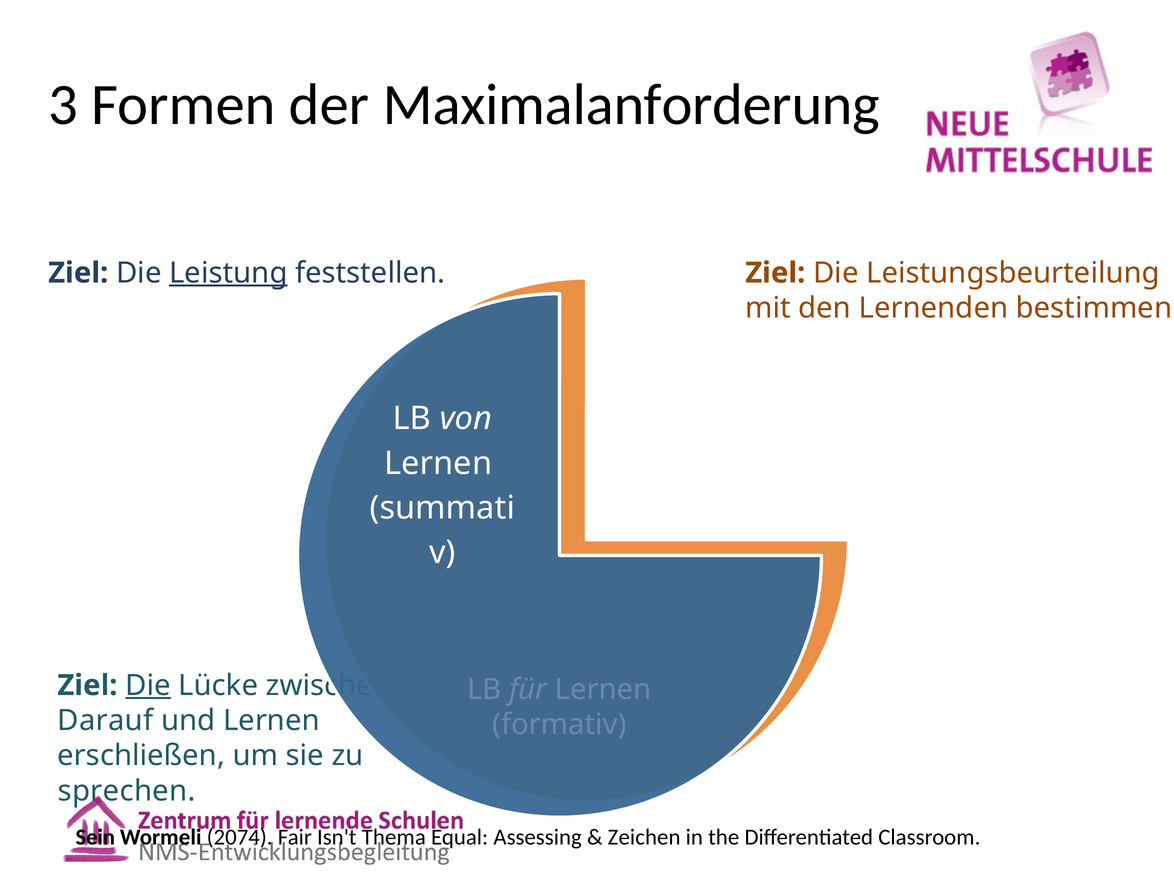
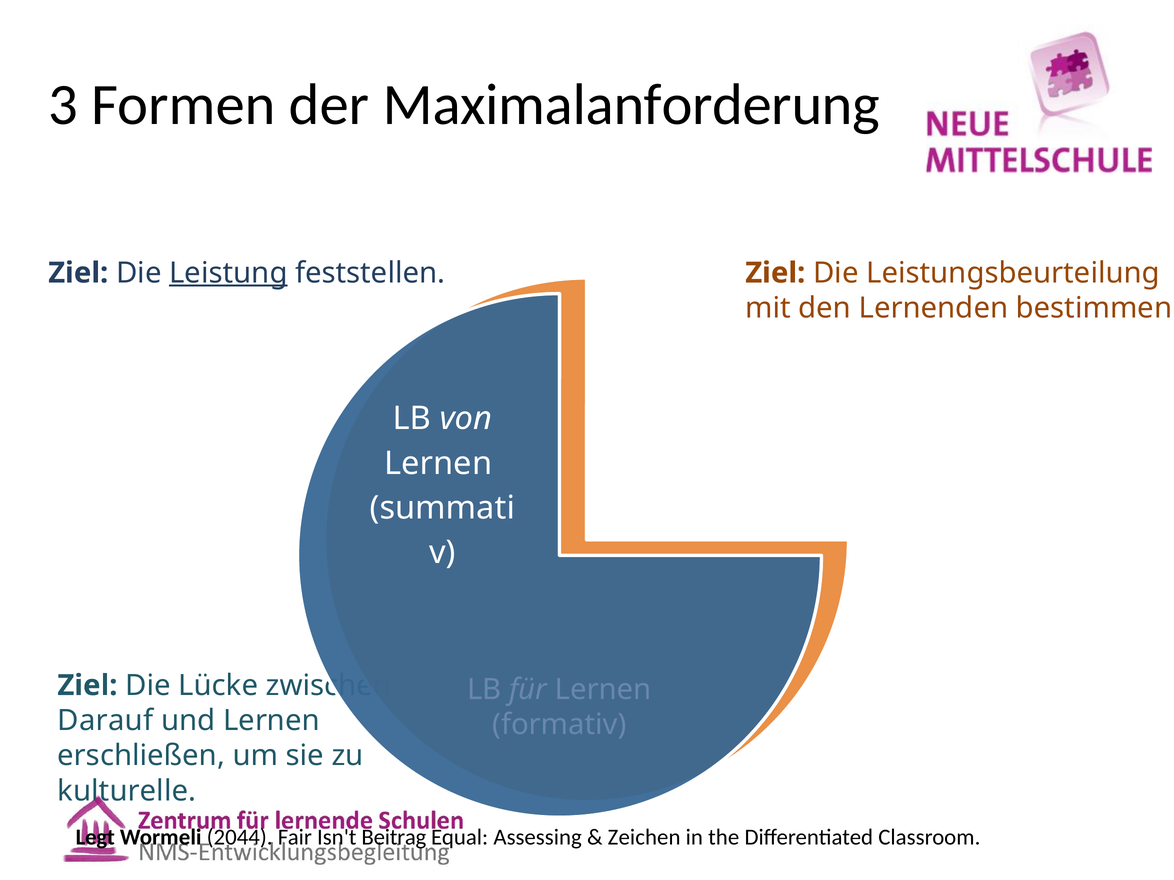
Die at (148, 686) underline: present -> none
sprechen: sprechen -> kulturelle
Sein: Sein -> Legt
2074: 2074 -> 2044
Thema: Thema -> Beitrag
